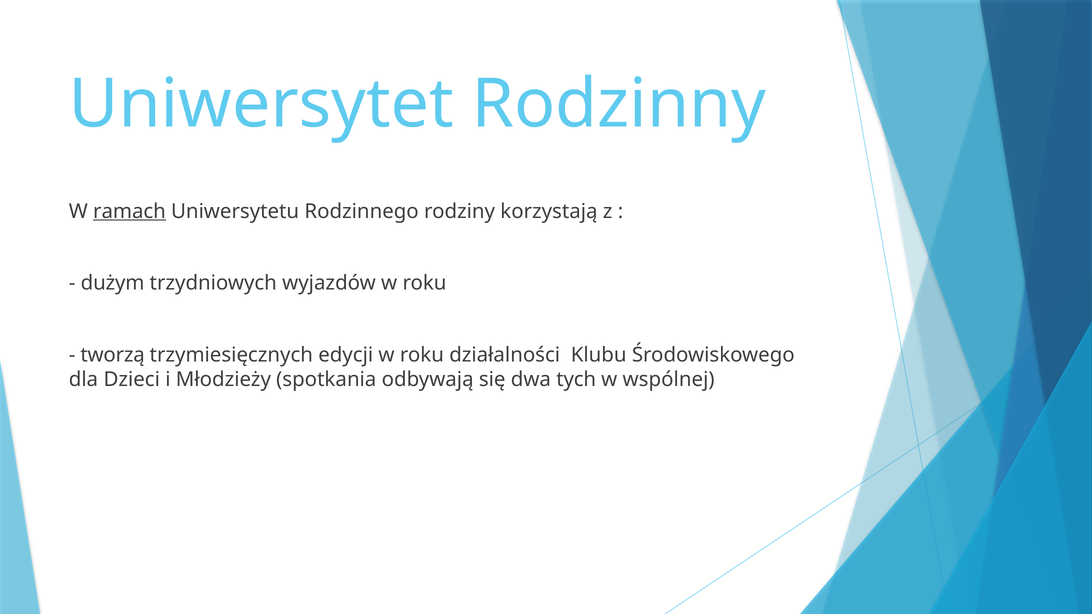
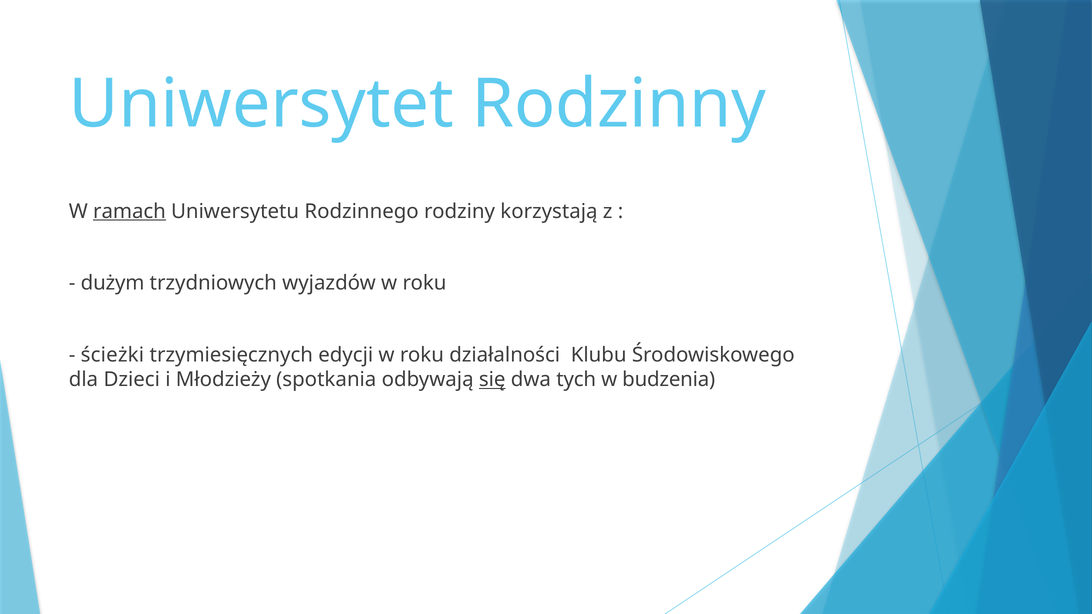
tworzą: tworzą -> ścieżki
się underline: none -> present
wspólnej: wspólnej -> budzenia
